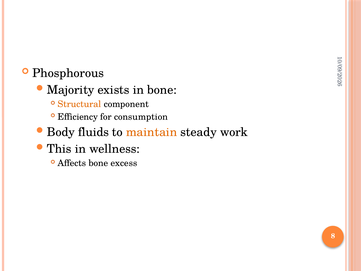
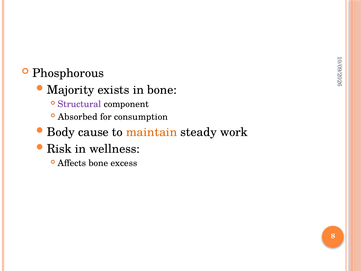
Structural colour: orange -> purple
Efficiency: Efficiency -> Absorbed
fluids: fluids -> cause
This: This -> Risk
